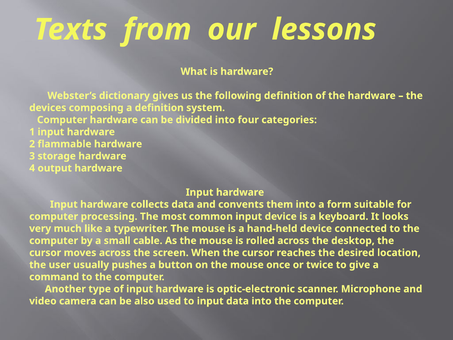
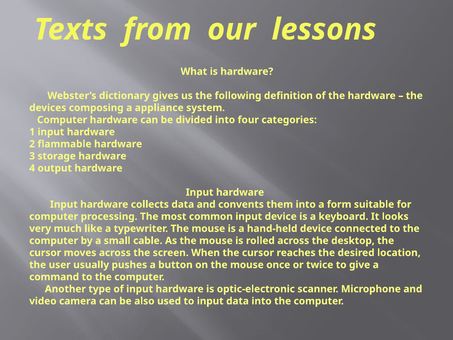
a definition: definition -> appliance
